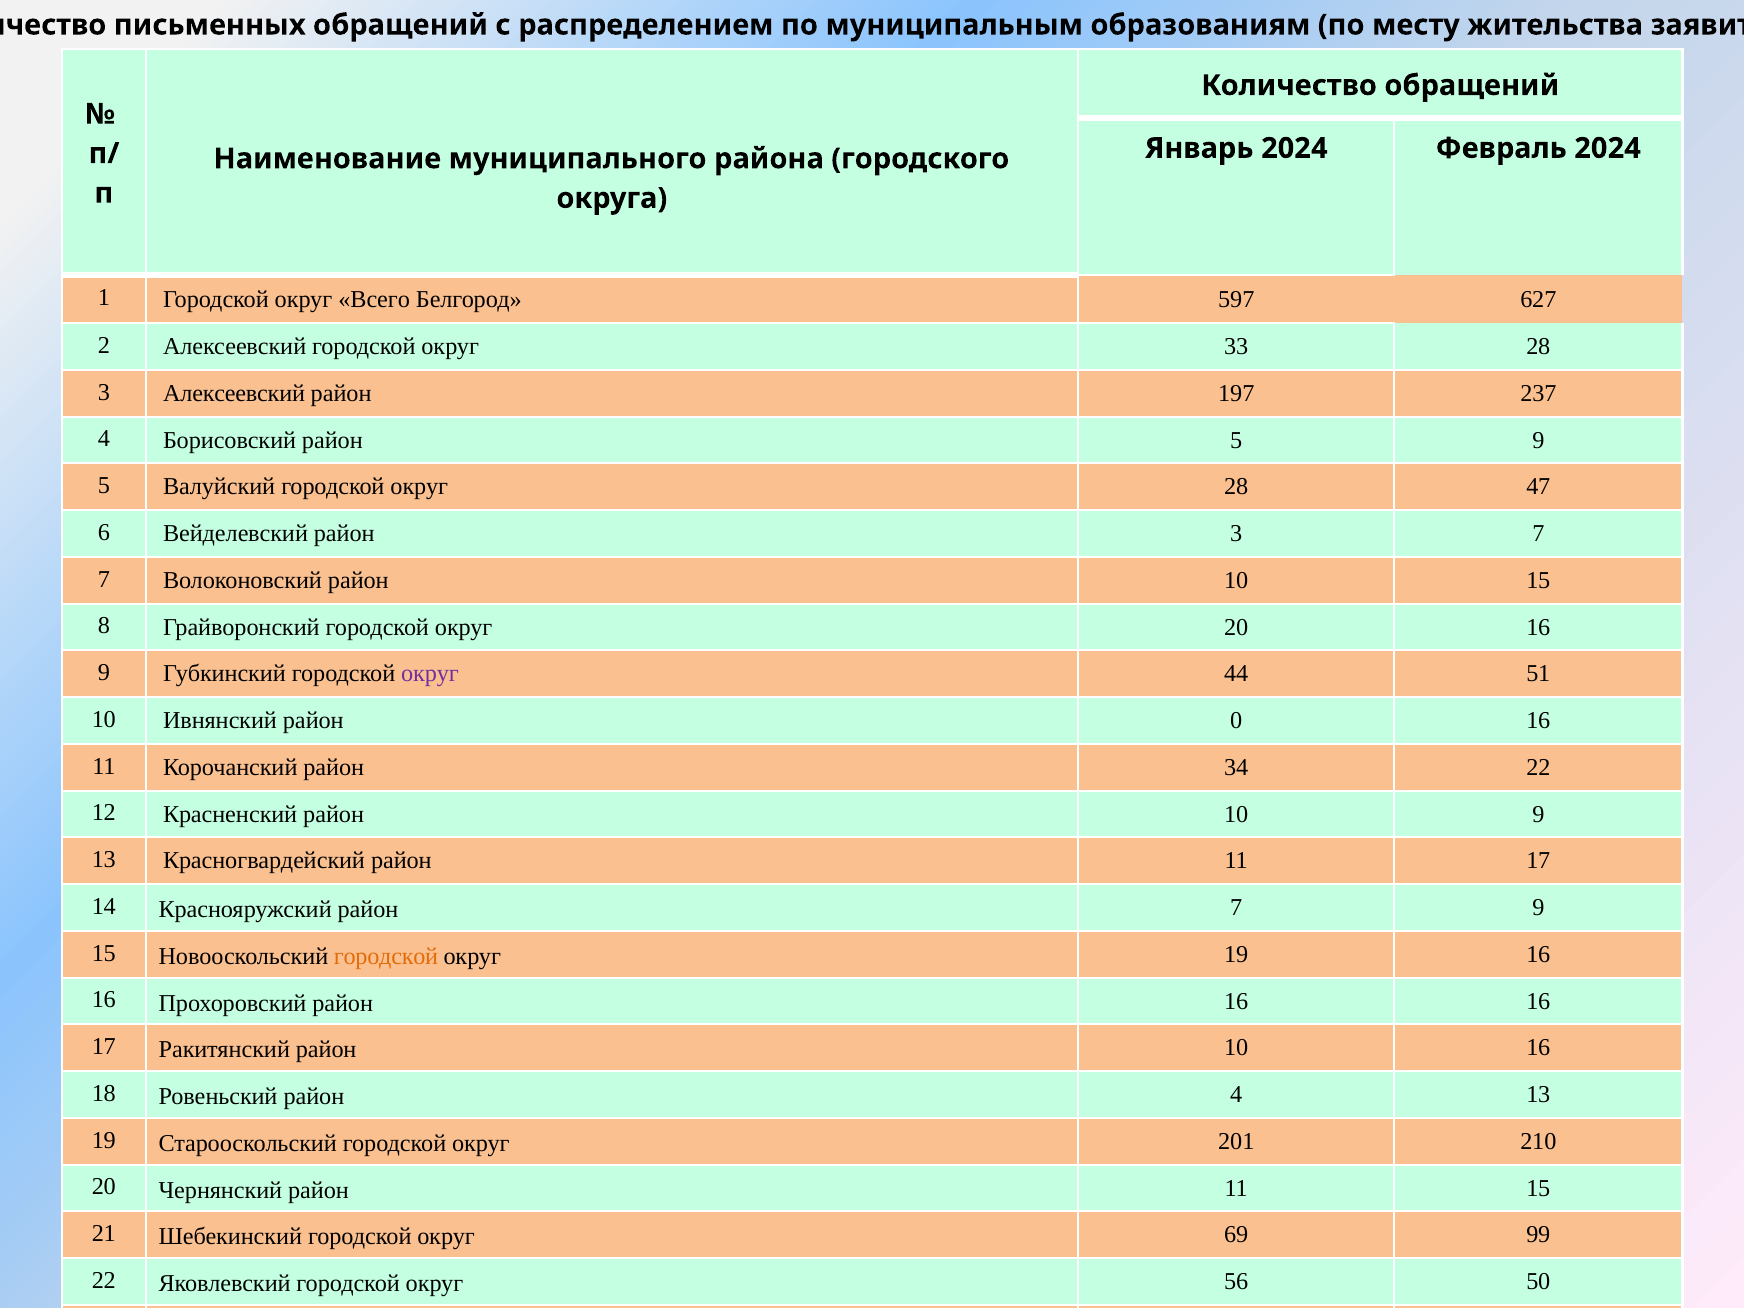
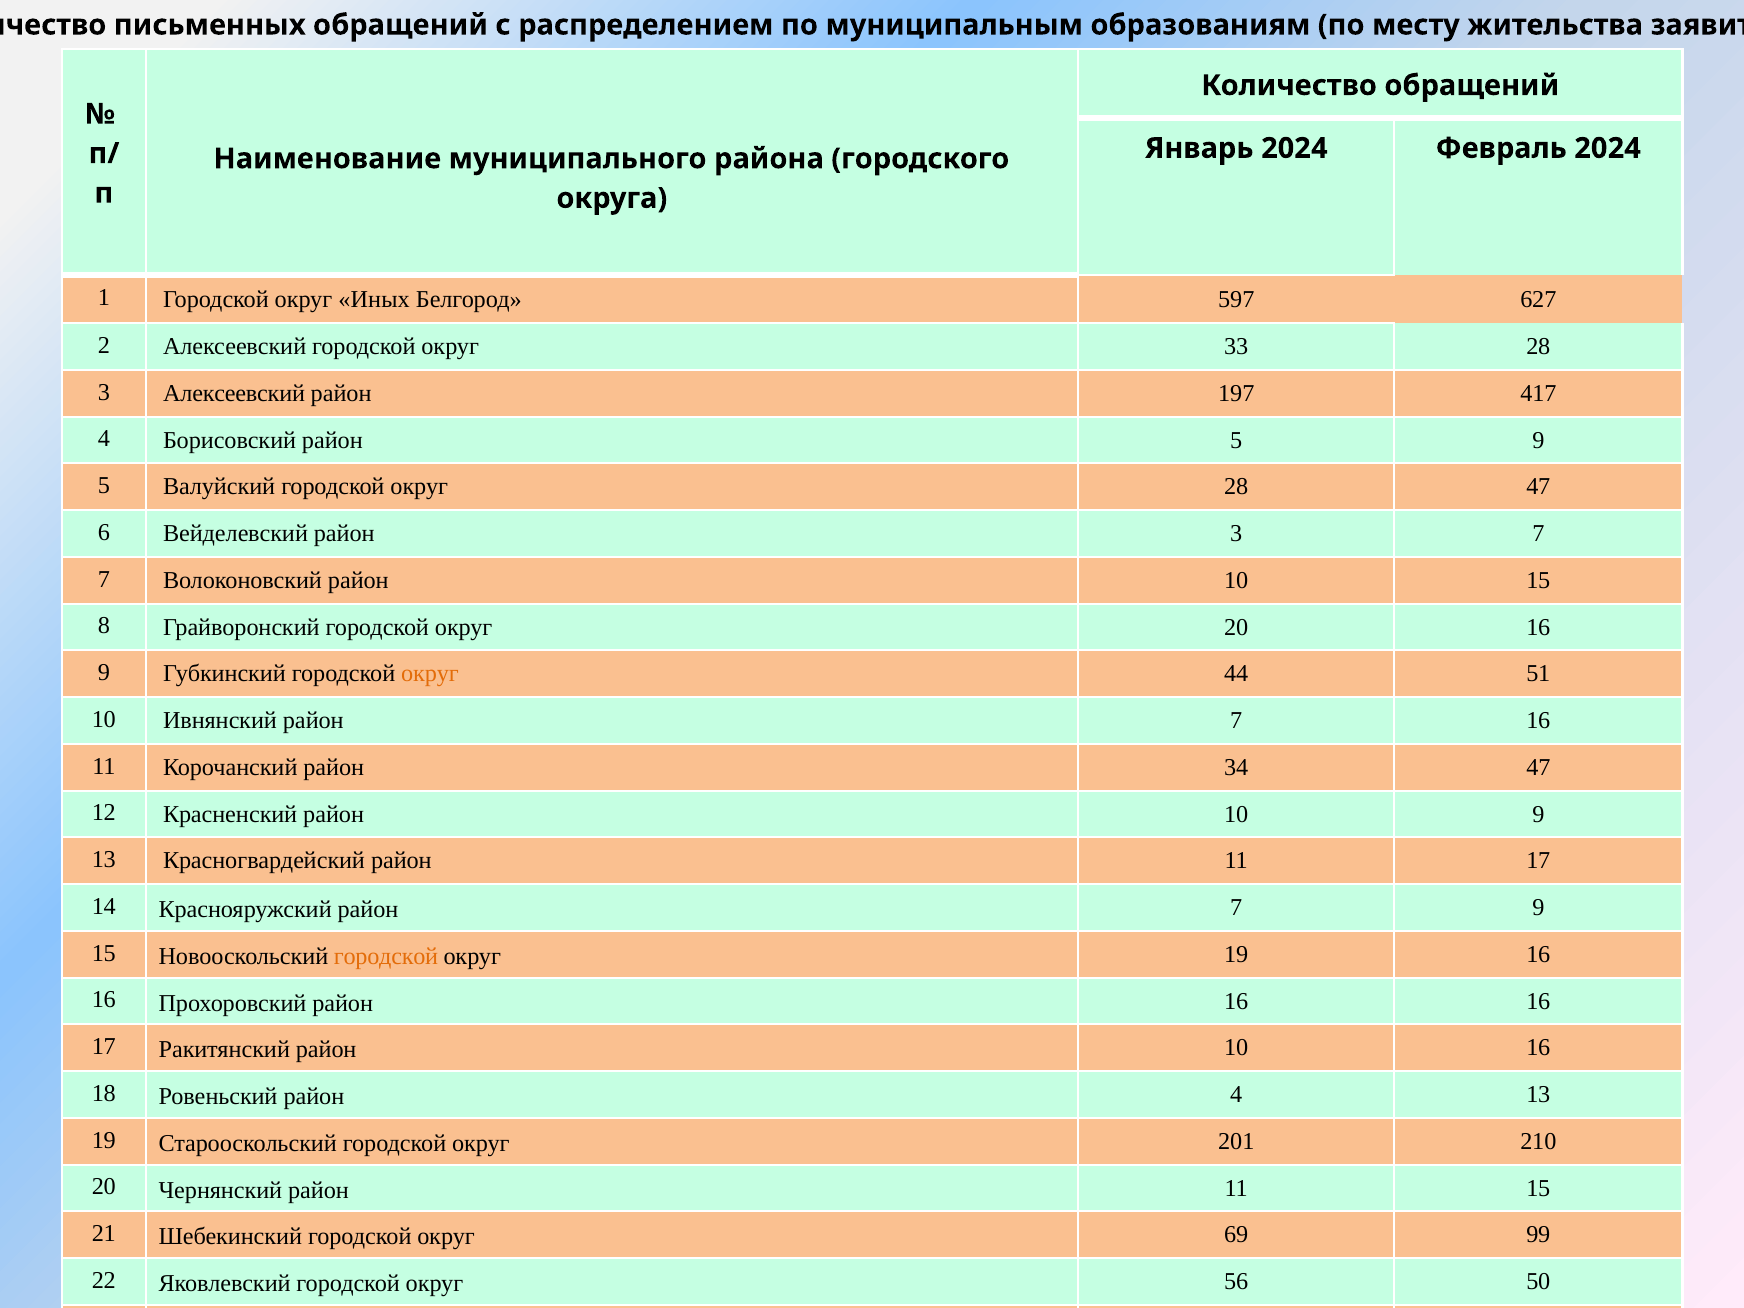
Всего: Всего -> Иных
237: 237 -> 417
округ at (430, 674) colour: purple -> orange
Ивнянский район 0: 0 -> 7
34 22: 22 -> 47
